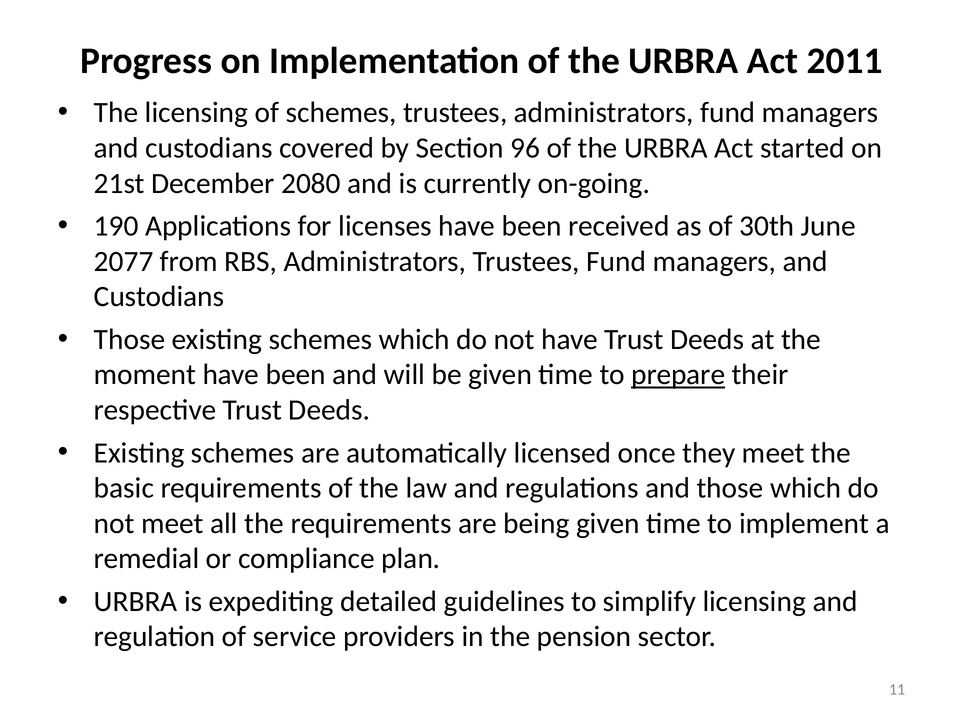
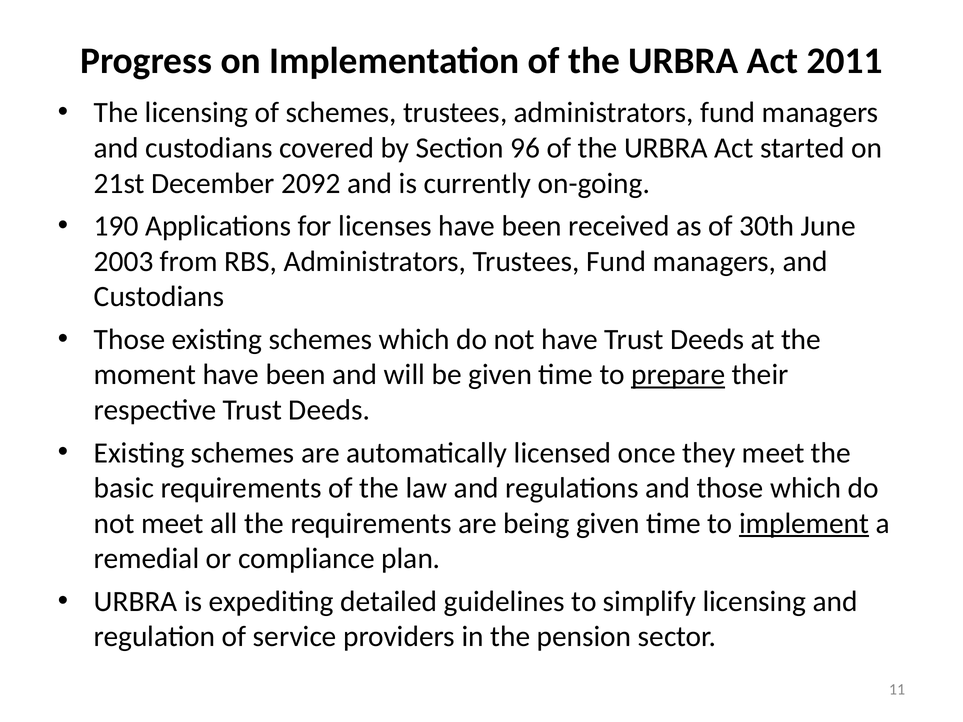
2080: 2080 -> 2092
2077: 2077 -> 2003
implement underline: none -> present
